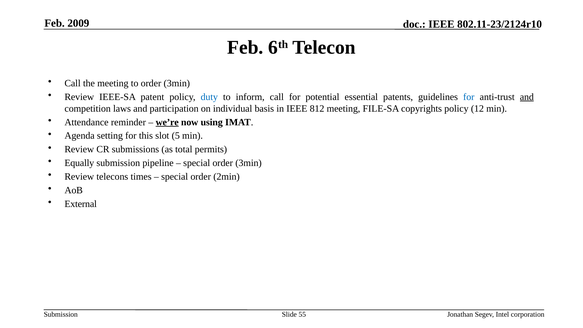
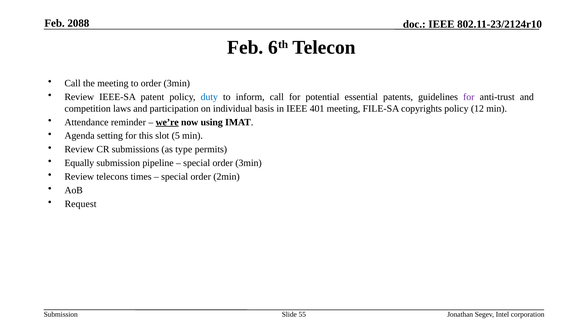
2009: 2009 -> 2088
for at (469, 97) colour: blue -> purple
and at (527, 97) underline: present -> none
812: 812 -> 401
total: total -> type
External: External -> Request
